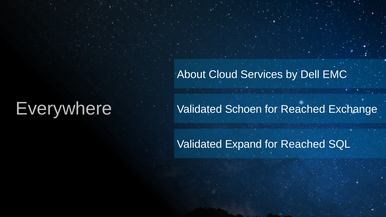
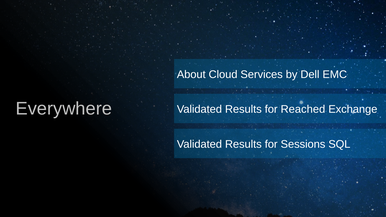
Schoen at (243, 109): Schoen -> Results
Expand at (243, 144): Expand -> Results
Reached at (303, 144): Reached -> Sessions
